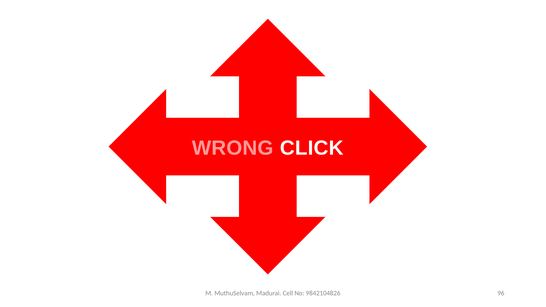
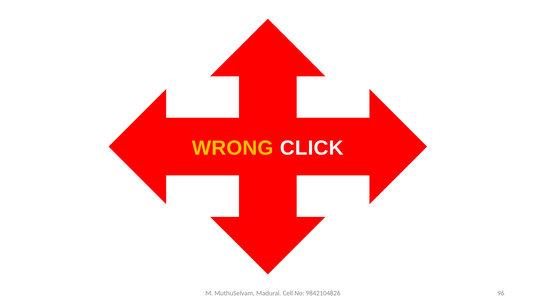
WRONG colour: pink -> yellow
